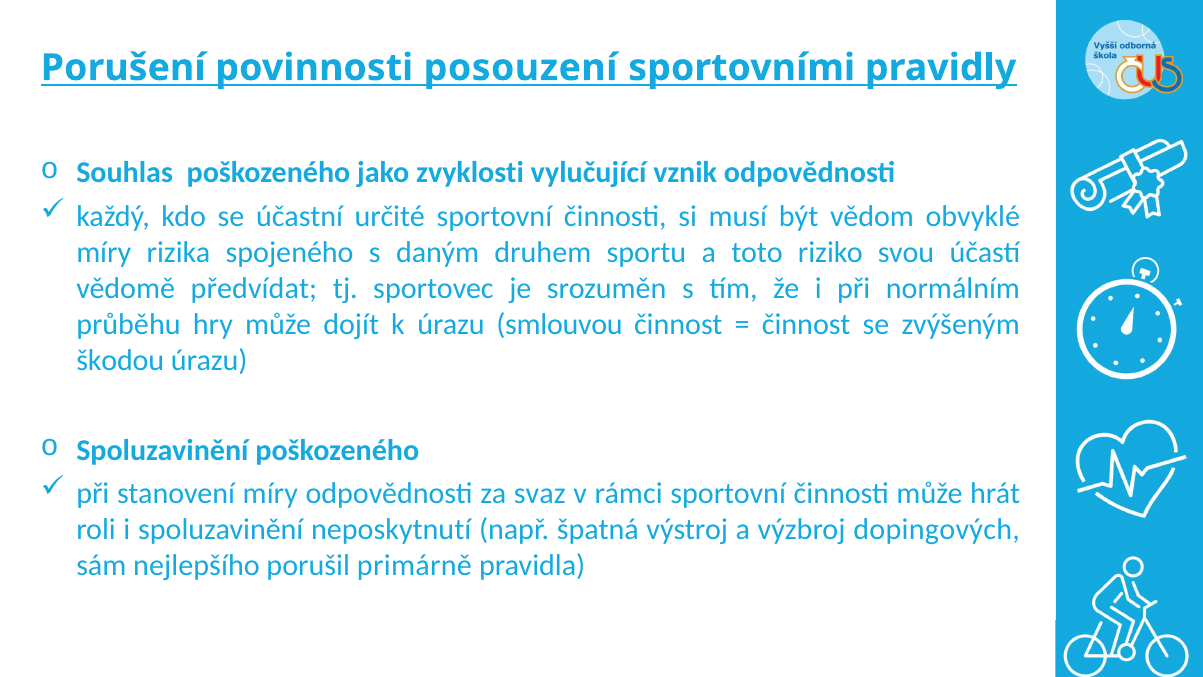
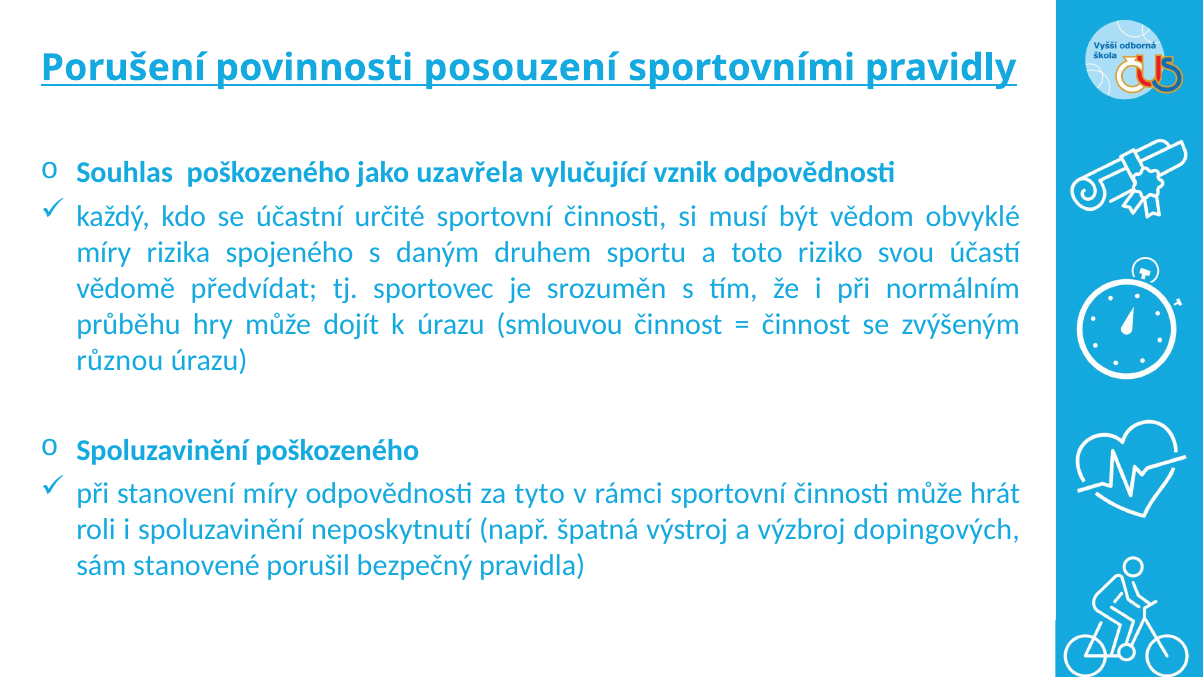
zvyklosti: zvyklosti -> uzavřela
škodou: škodou -> různou
svaz: svaz -> tyto
nejlepšího: nejlepšího -> stanovené
primárně: primárně -> bezpečný
